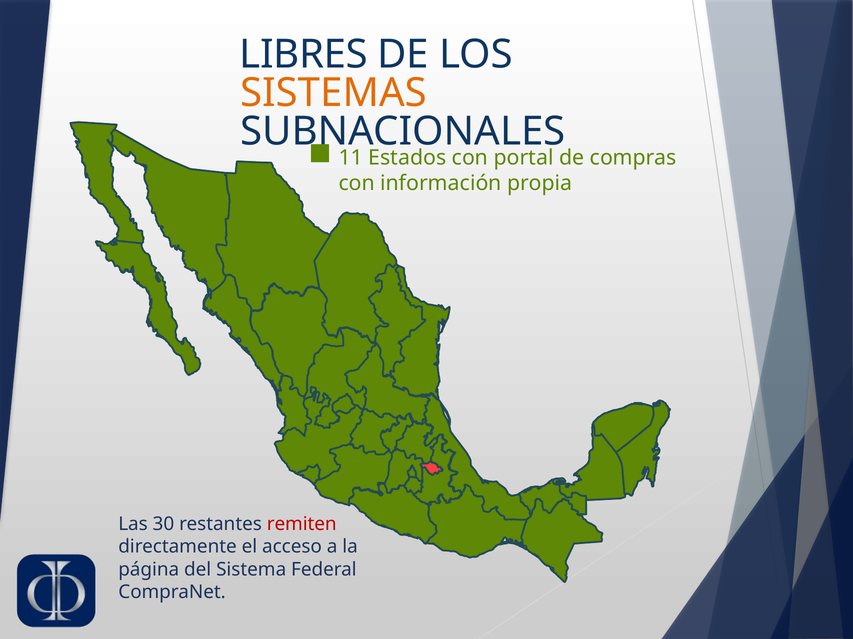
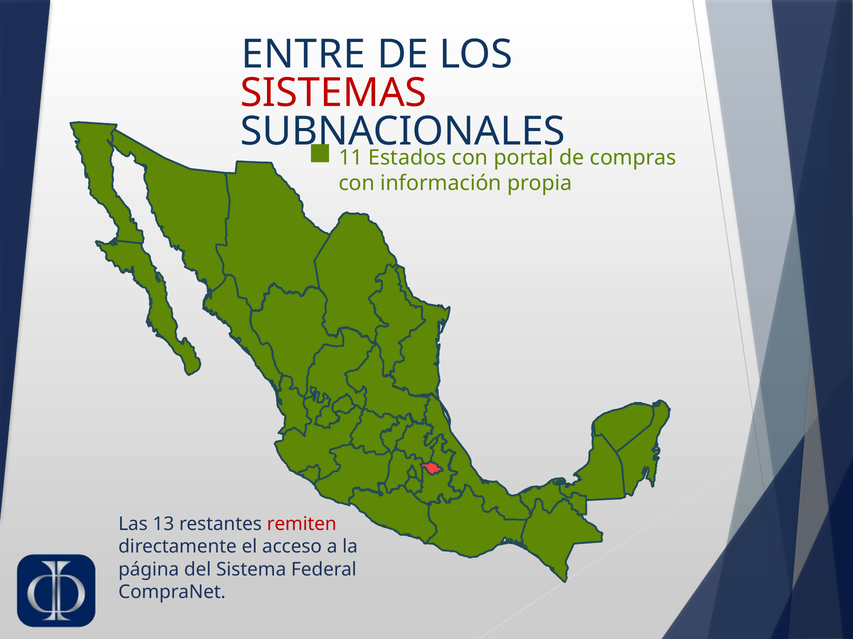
LIBRES: LIBRES -> ENTRE
SISTEMAS colour: orange -> red
30: 30 -> 13
